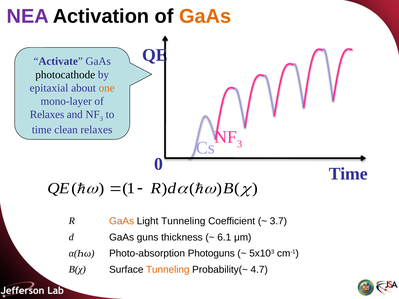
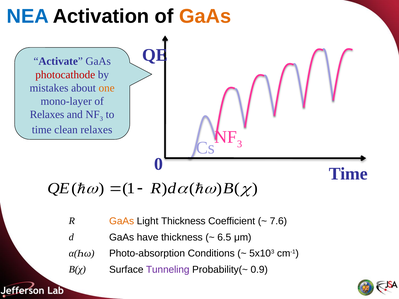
NEA colour: purple -> blue
photocathode colour: black -> red
epitaxial: epitaxial -> mistakes
Light Tunneling: Tunneling -> Thickness
3.7: 3.7 -> 7.6
guns: guns -> have
6.1: 6.1 -> 6.5
Photoguns: Photoguns -> Conditions
Tunneling at (168, 270) colour: orange -> purple
4.7: 4.7 -> 0.9
